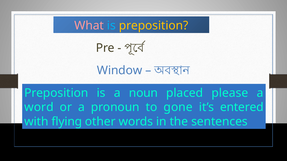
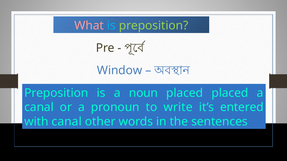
preposition at (154, 26) colour: yellow -> light green
placed please: please -> placed
word at (39, 107): word -> canal
gone: gone -> write
with flying: flying -> canal
